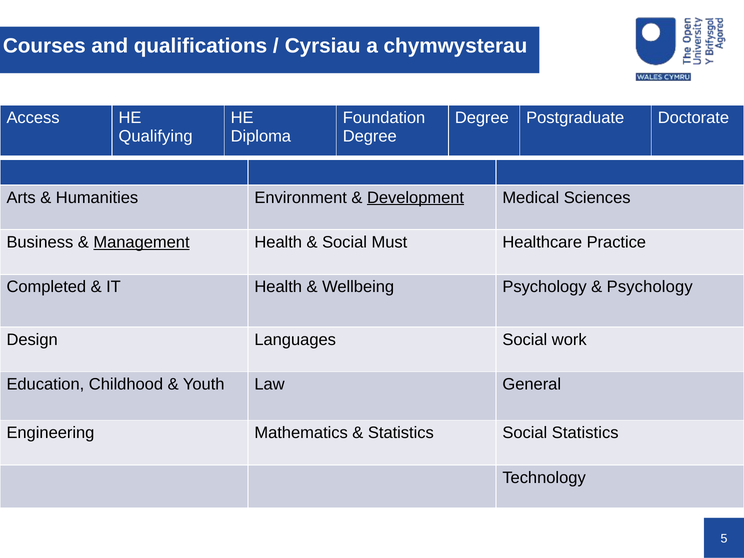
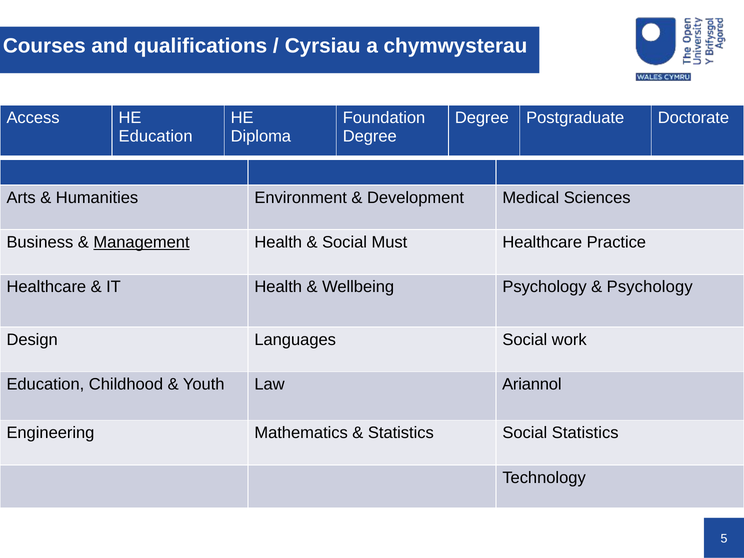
Qualifying at (156, 136): Qualifying -> Education
Development underline: present -> none
Completed at (46, 287): Completed -> Healthcare
General: General -> Ariannol
